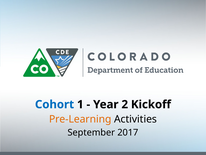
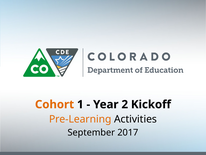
Cohort colour: blue -> orange
